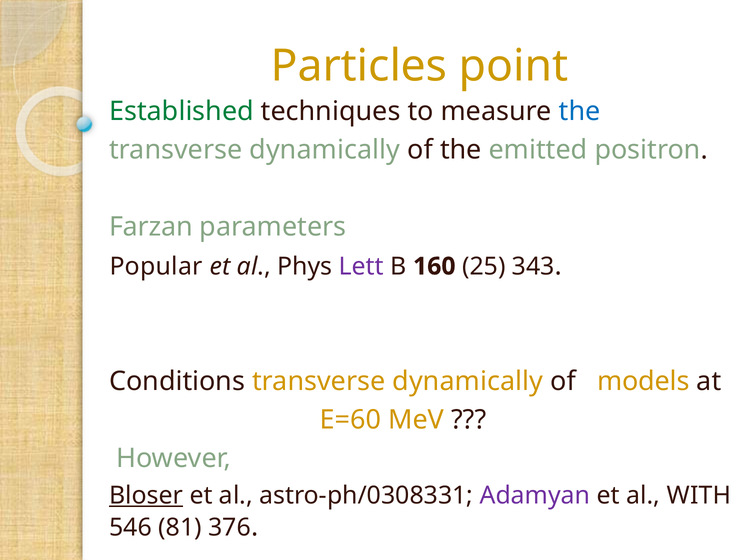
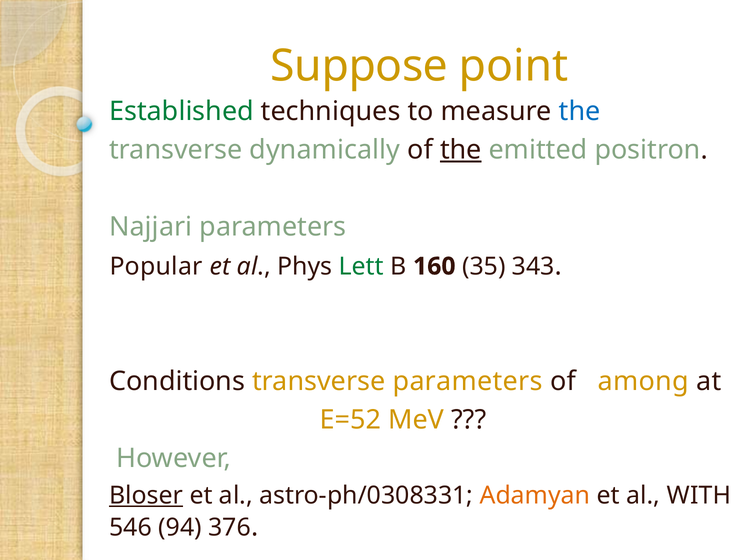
Particles: Particles -> Suppose
the at (461, 150) underline: none -> present
Farzan: Farzan -> Najjari
Lett colour: purple -> green
25: 25 -> 35
dynamically at (468, 382): dynamically -> parameters
models: models -> among
E=60: E=60 -> E=52
Adamyan colour: purple -> orange
81: 81 -> 94
